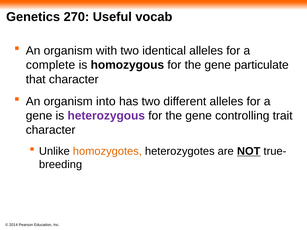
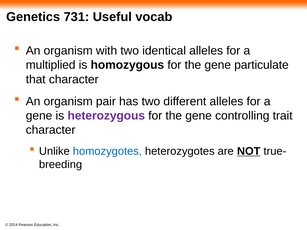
270: 270 -> 731
complete: complete -> multiplied
into: into -> pair
homozygotes colour: orange -> blue
